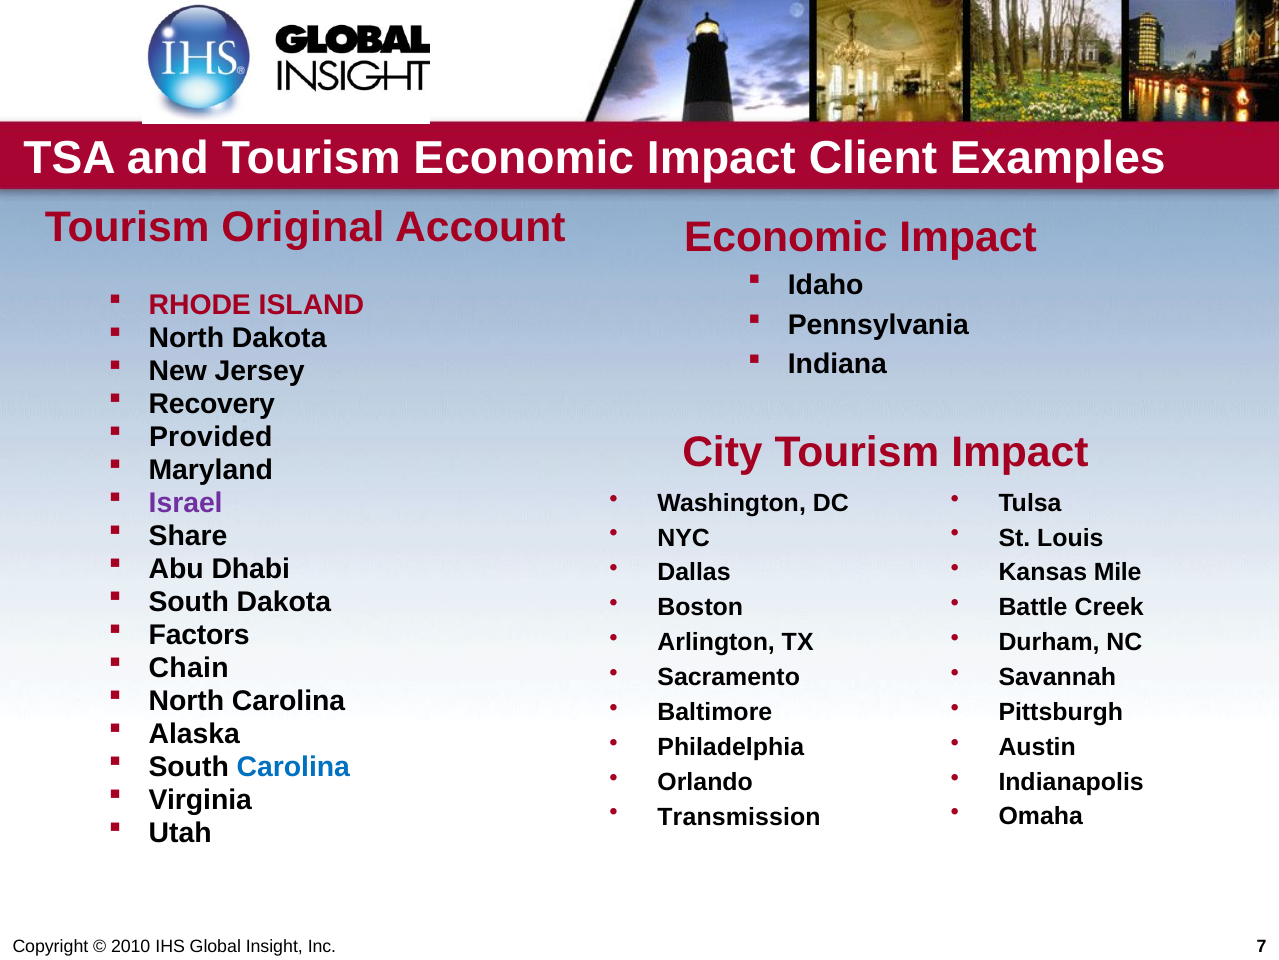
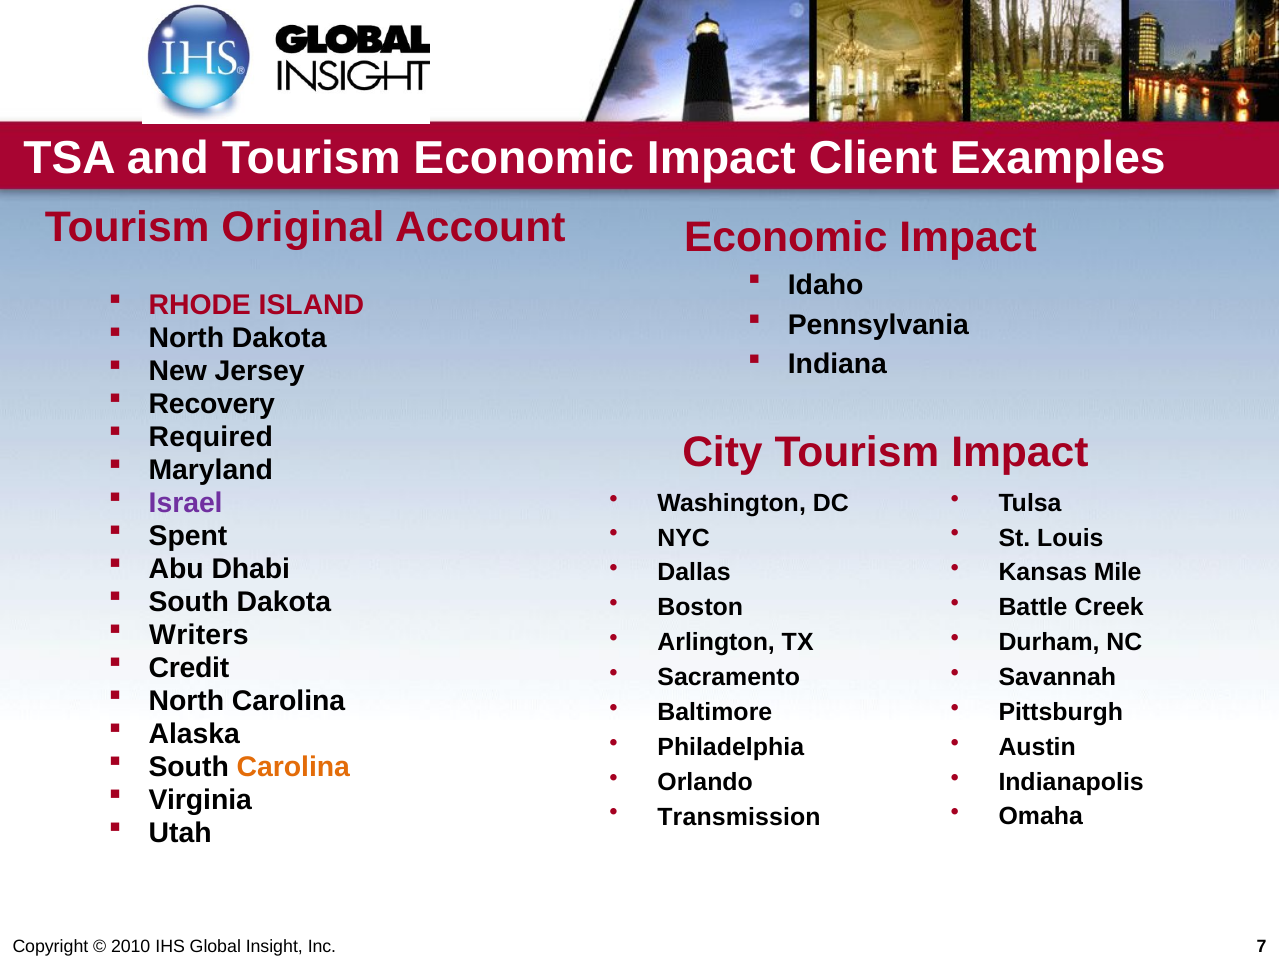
Provided: Provided -> Required
Share: Share -> Spent
Factors: Factors -> Writers
Chain: Chain -> Credit
Carolina at (293, 767) colour: blue -> orange
